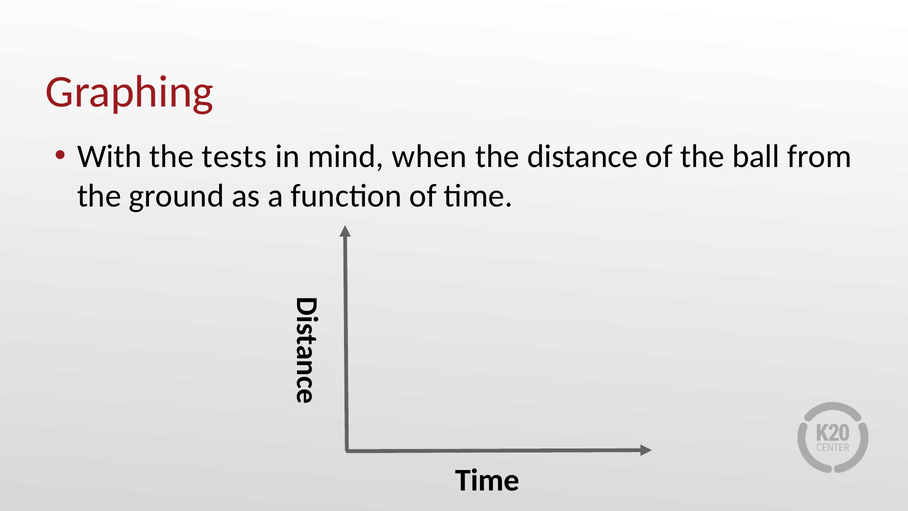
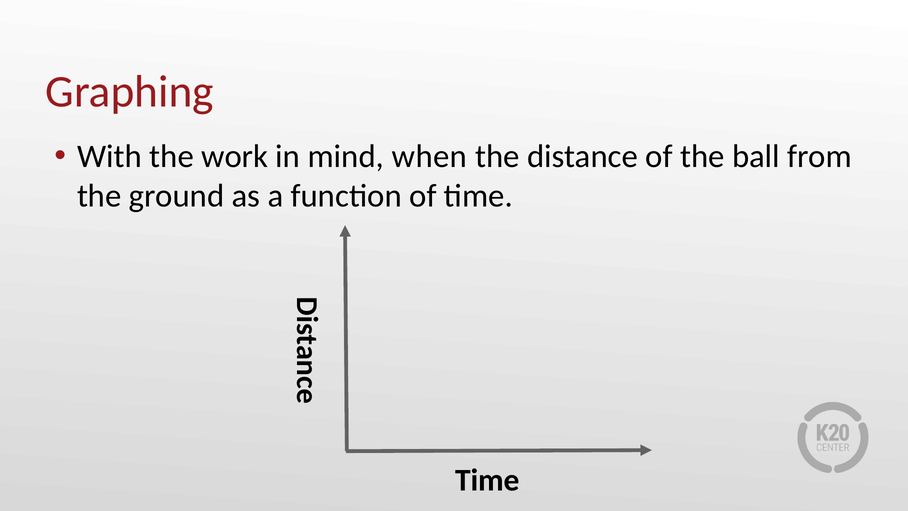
tests: tests -> work
